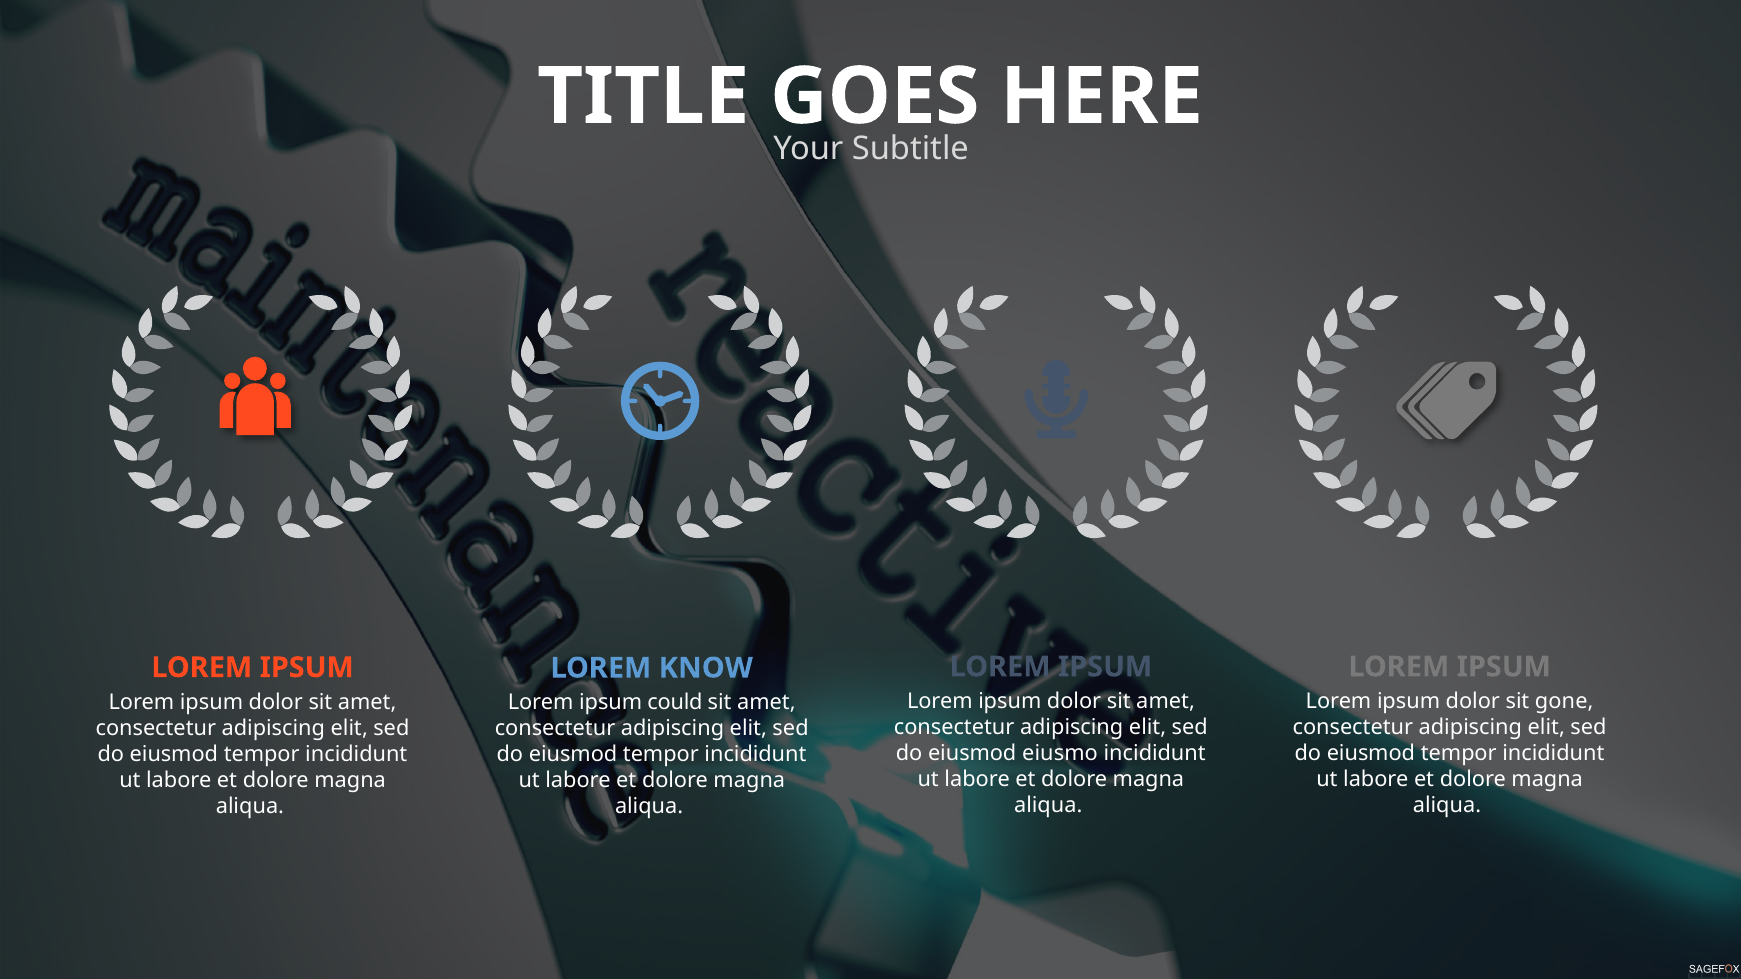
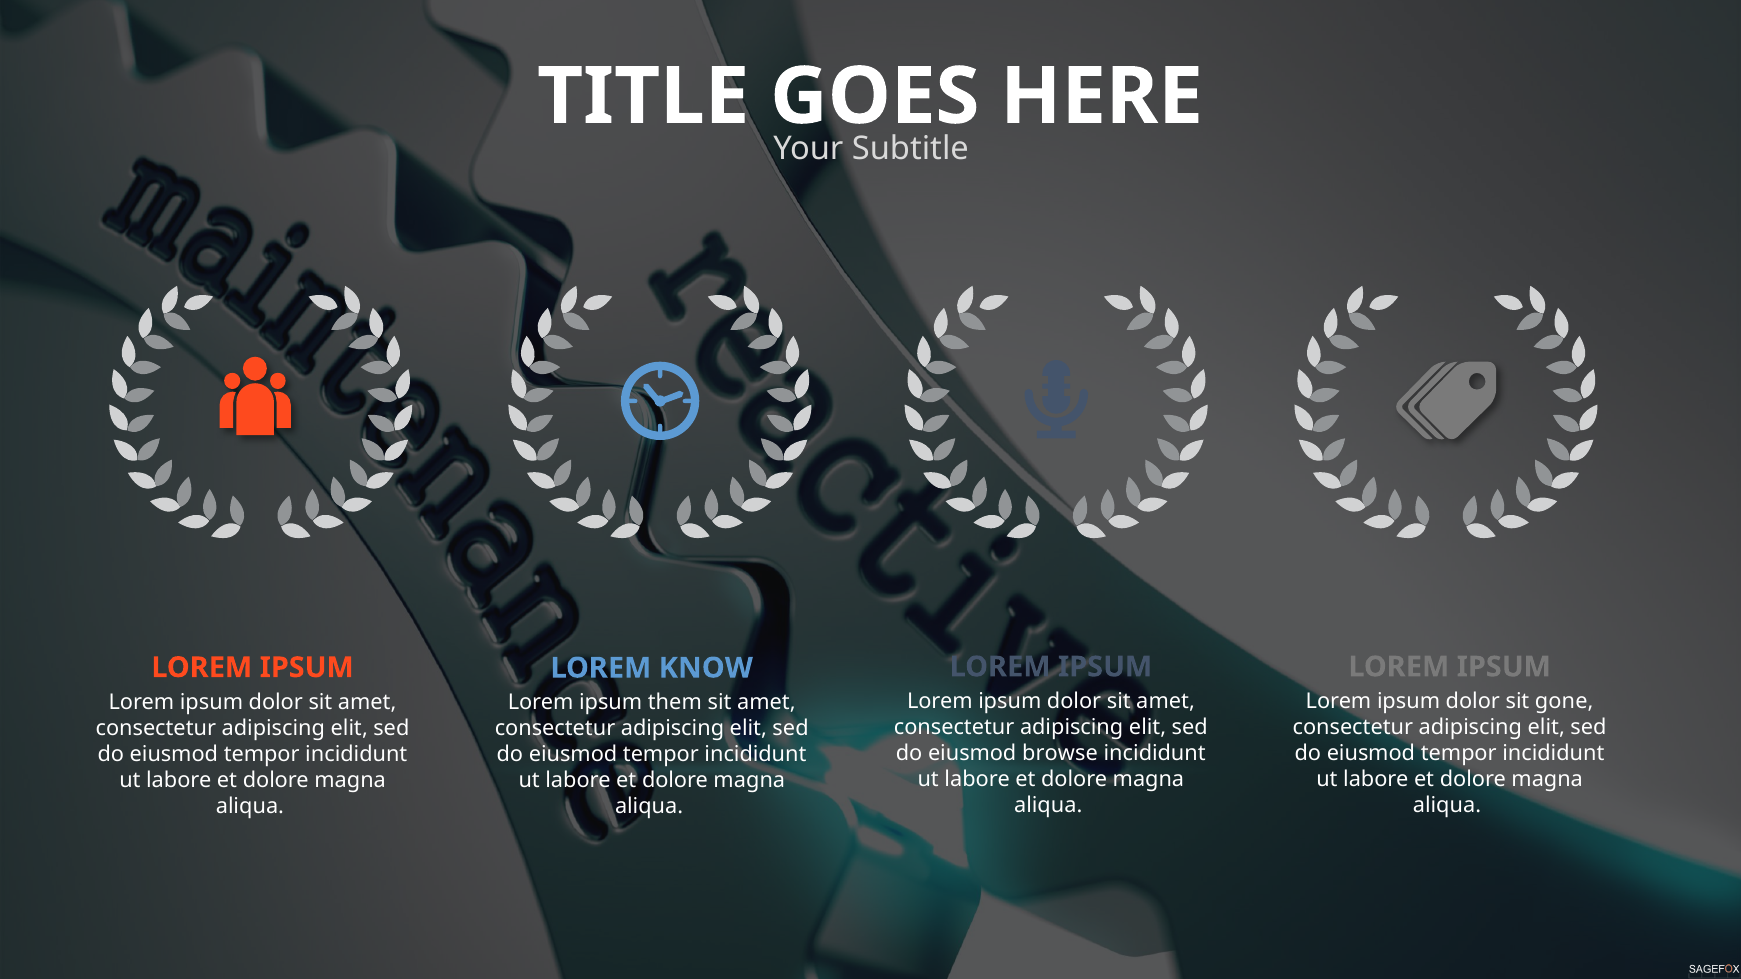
could: could -> them
eiusmo: eiusmo -> browse
